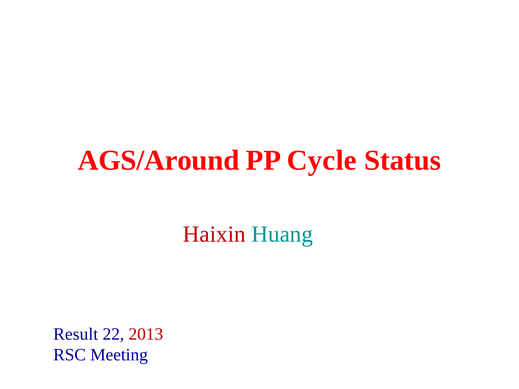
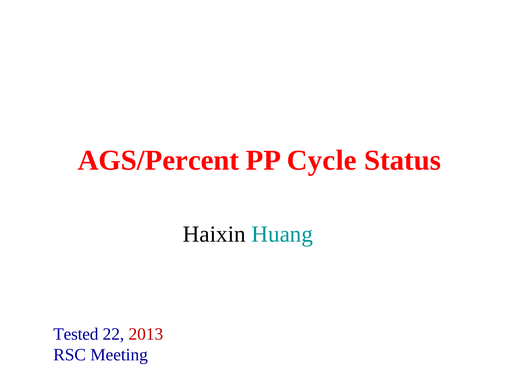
AGS/Around: AGS/Around -> AGS/Percent
Haixin colour: red -> black
Result: Result -> Tested
